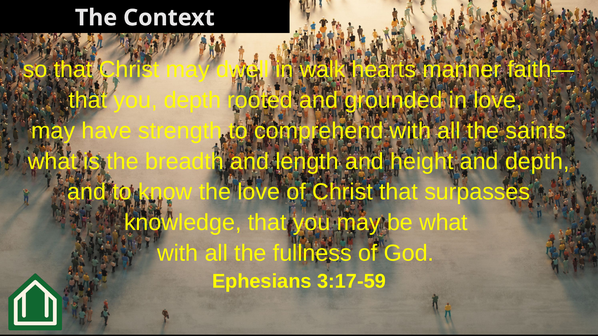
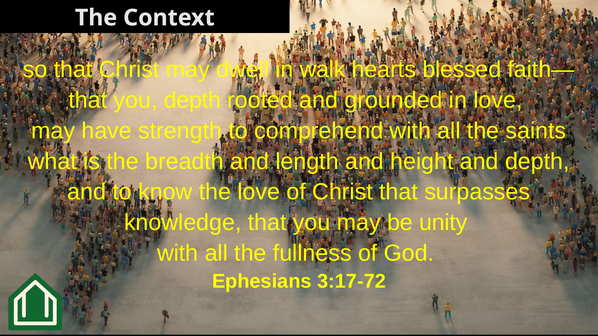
manner: manner -> blessed
be what: what -> unity
3:17-59: 3:17-59 -> 3:17-72
